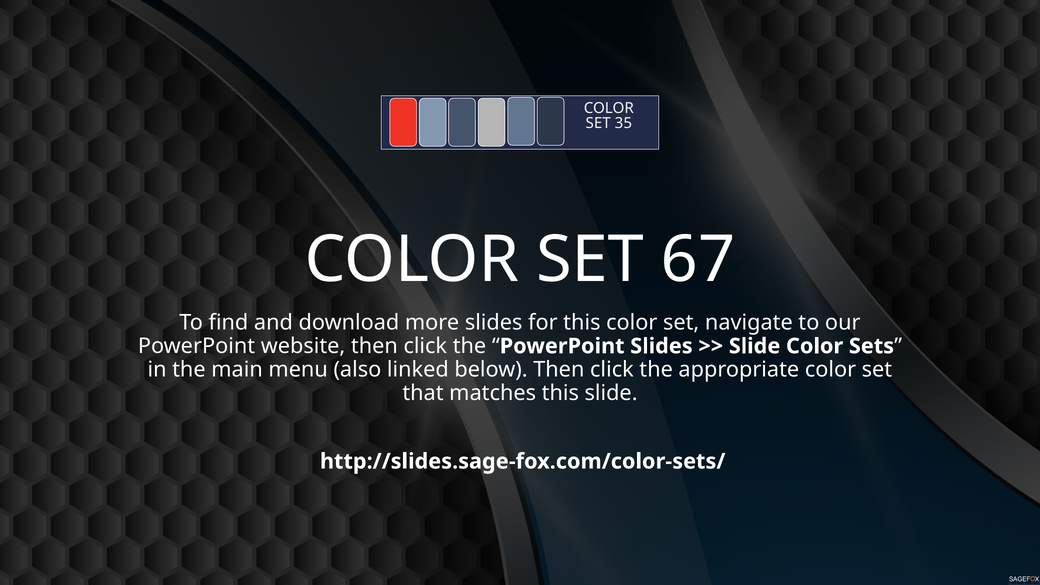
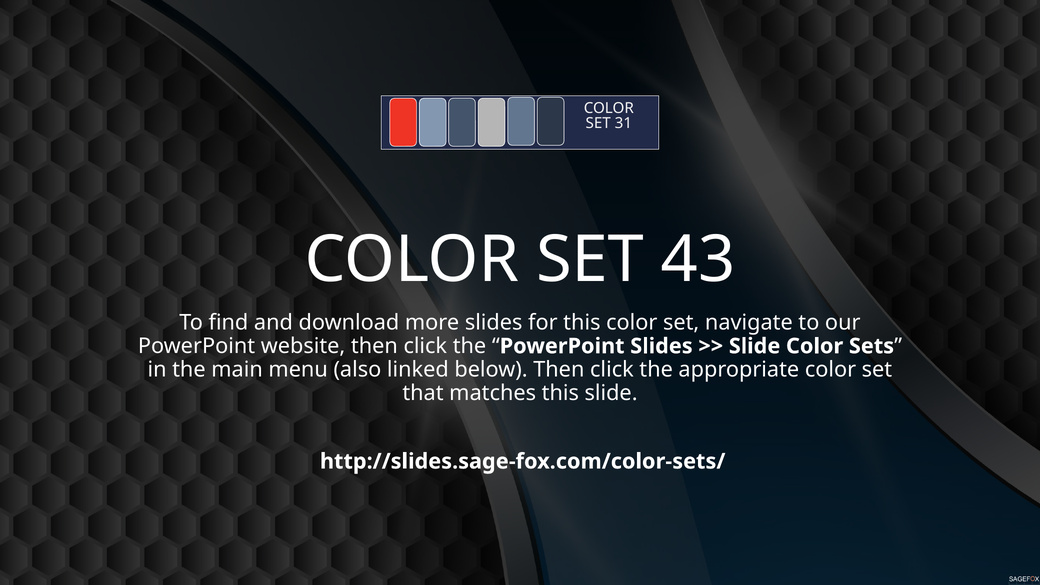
35: 35 -> 31
67: 67 -> 43
